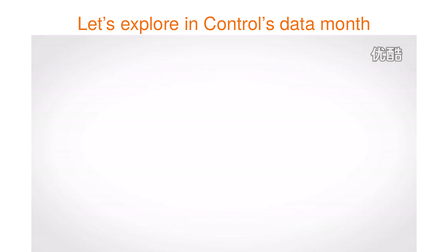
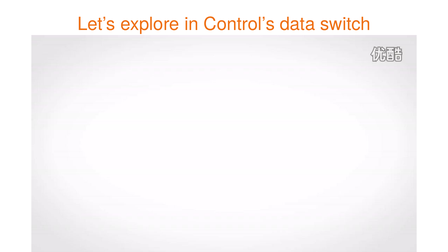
month: month -> switch
